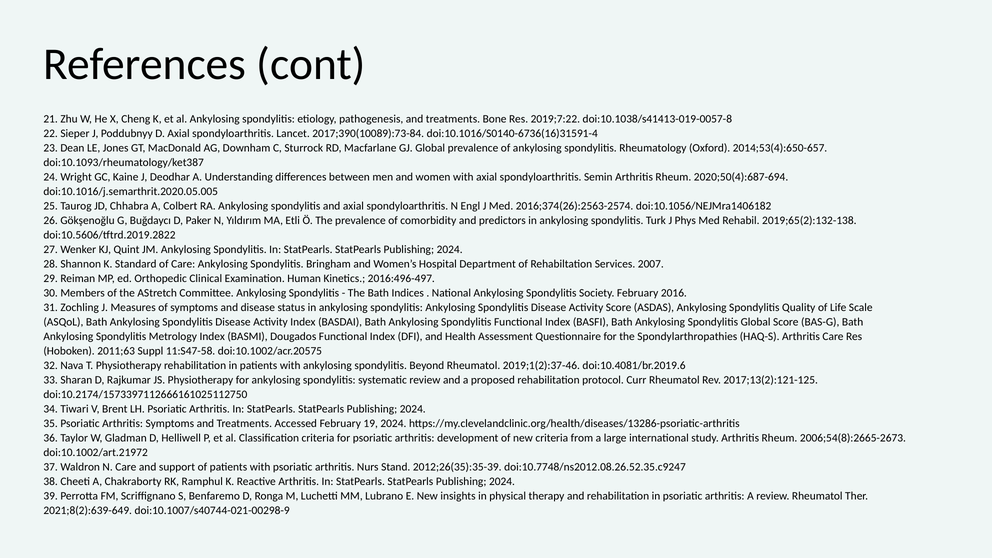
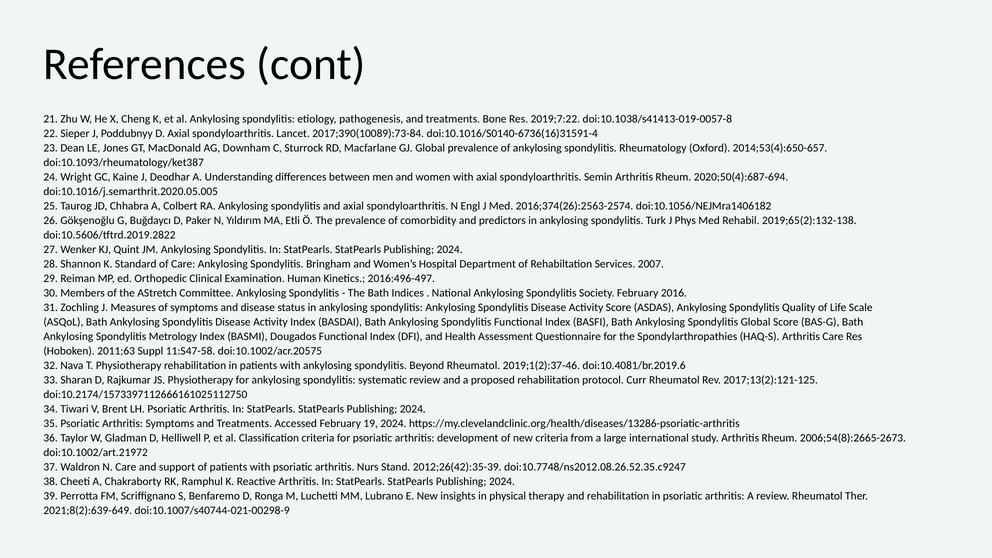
2012;26(35):35-39: 2012;26(35):35-39 -> 2012;26(42):35-39
